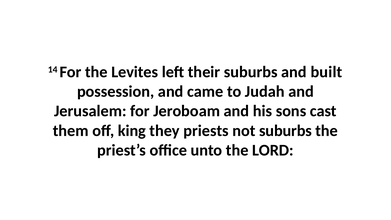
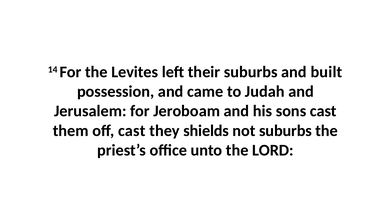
off king: king -> cast
priests: priests -> shields
